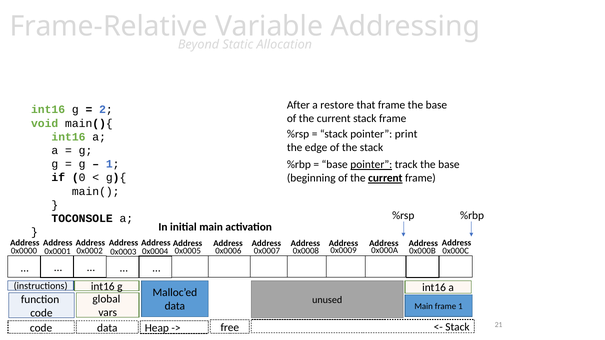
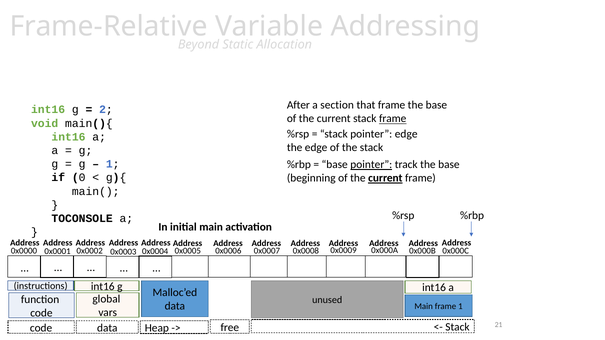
restore: restore -> section
frame at (393, 119) underline: none -> present
pointer print: print -> edge
